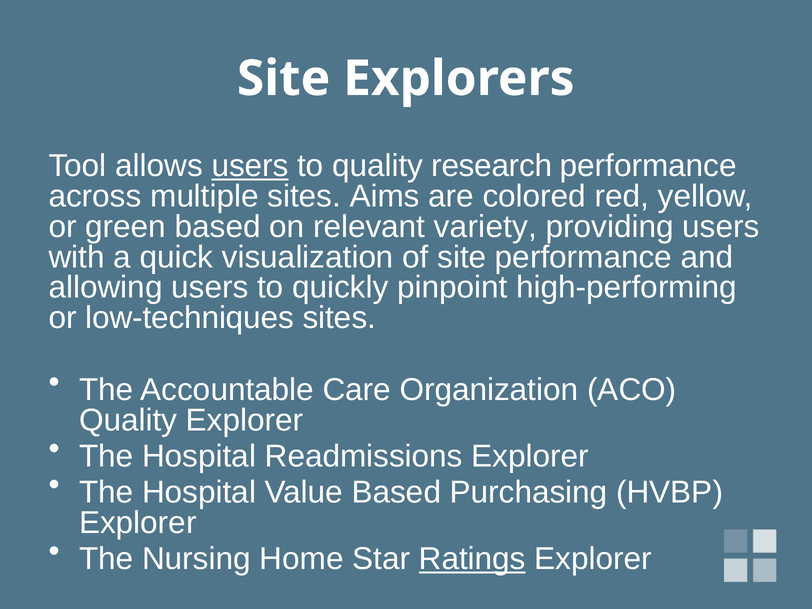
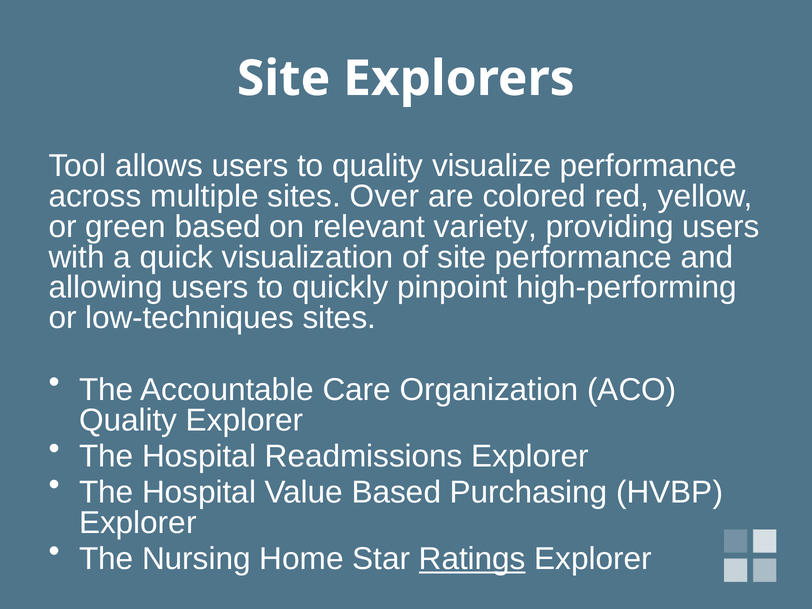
users at (250, 166) underline: present -> none
research: research -> visualize
Aims: Aims -> Over
